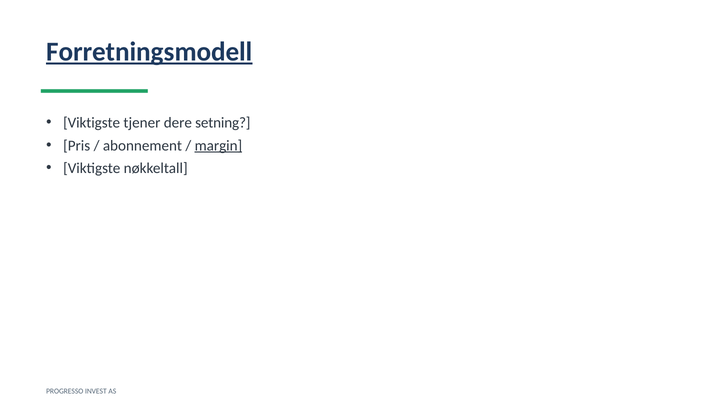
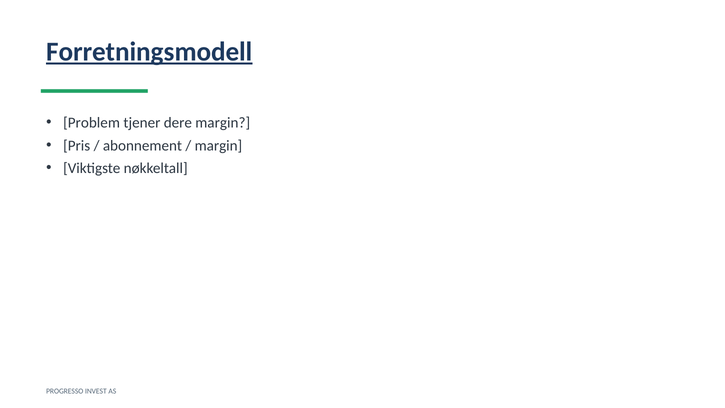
Viktigste at (92, 123): Viktigste -> Problem
dere setning: setning -> margin
margin at (218, 145) underline: present -> none
